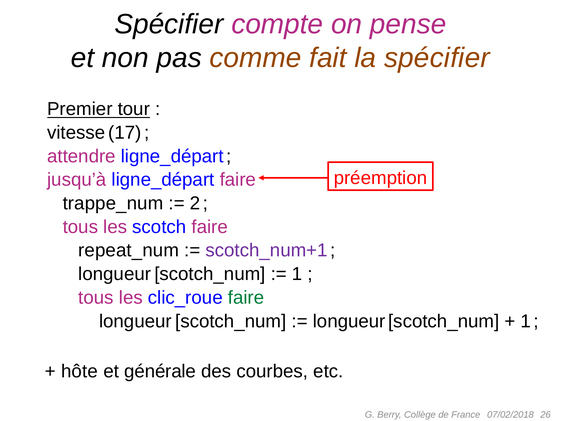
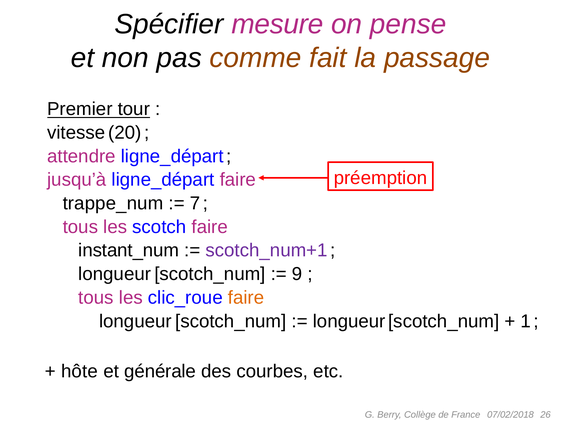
compte: compte -> mesure
la spécifier: spécifier -> passage
17: 17 -> 20
2: 2 -> 7
repeat_num: repeat_num -> instant_num
1 at (297, 274): 1 -> 9
faire at (246, 297) colour: green -> orange
